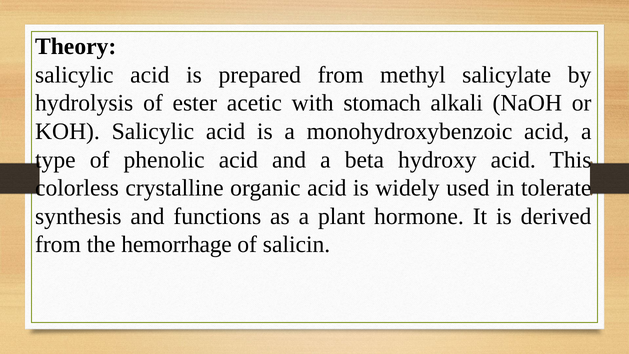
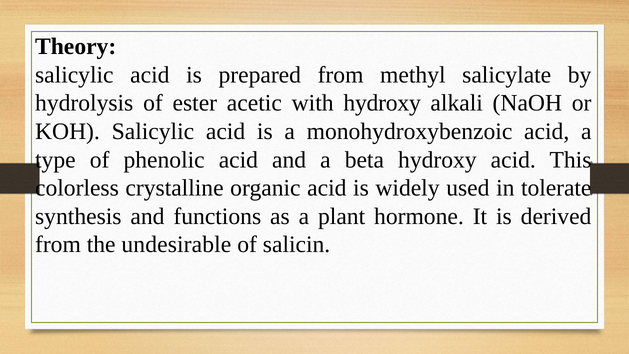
with stomach: stomach -> hydroxy
hemorrhage: hemorrhage -> undesirable
